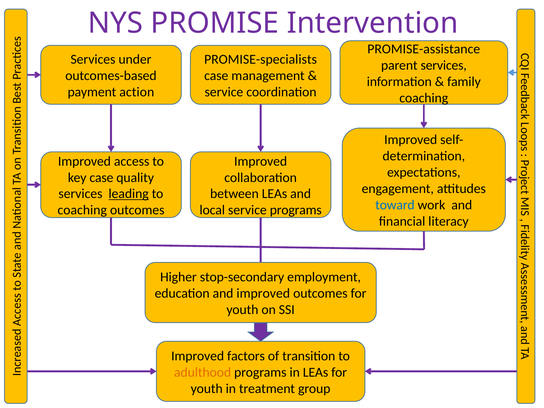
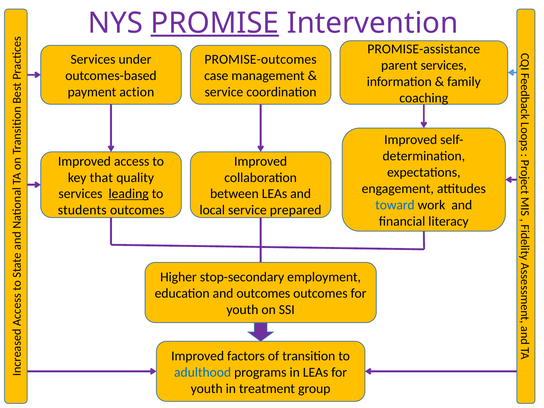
PROMISE underline: none -> present
PROMISE-specialists: PROMISE-specialists -> PROMISE-outcomes
key case: case -> that
coaching at (82, 210): coaching -> students
service programs: programs -> prepared
and improved: improved -> outcomes
adulthood colour: orange -> blue
